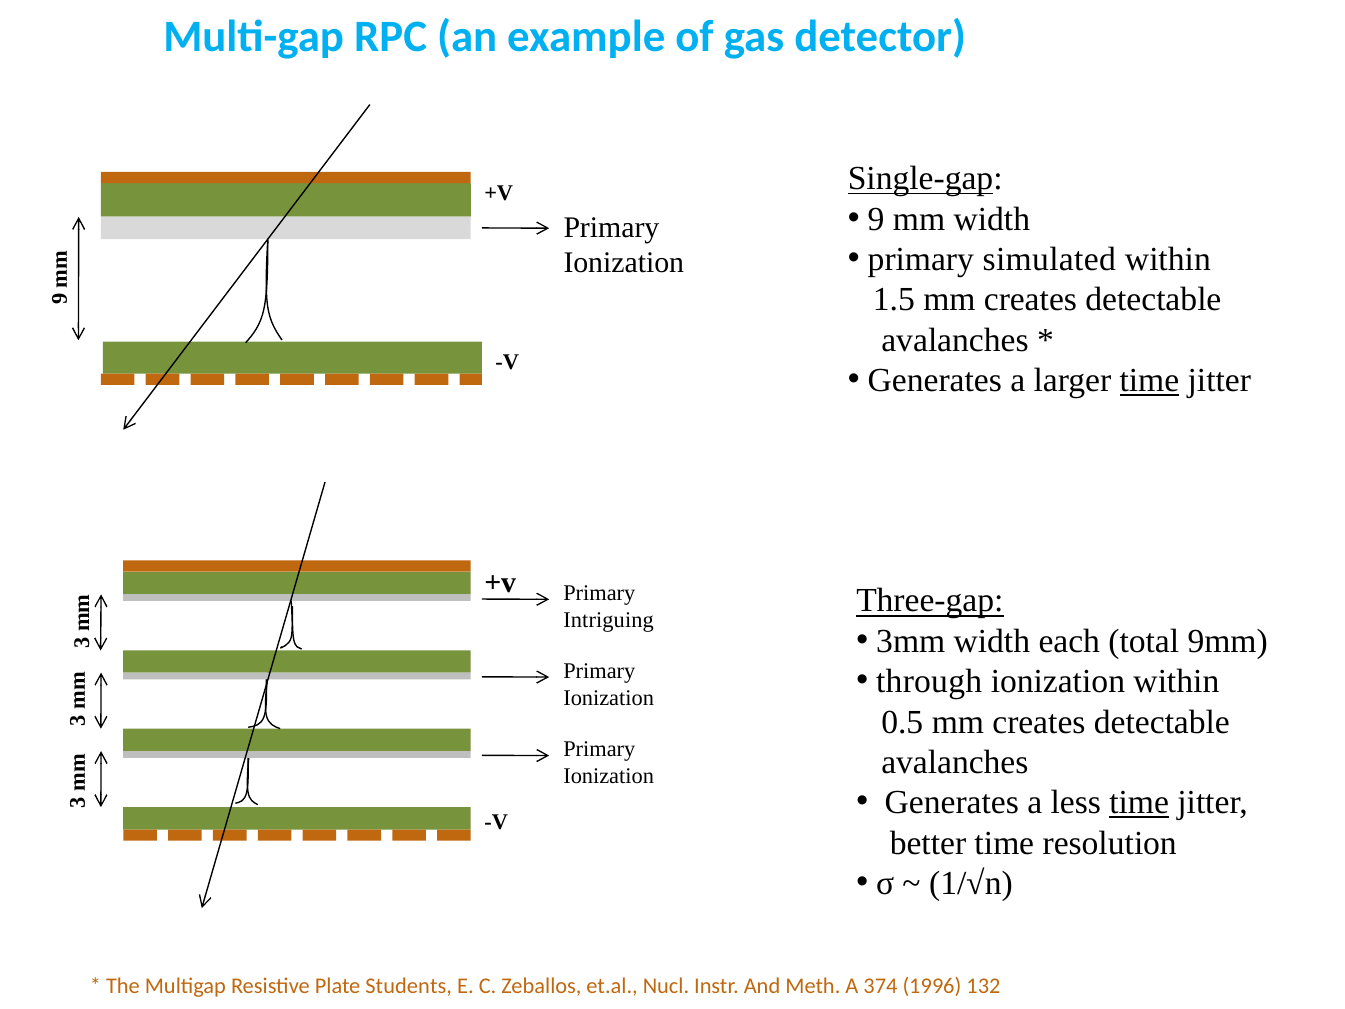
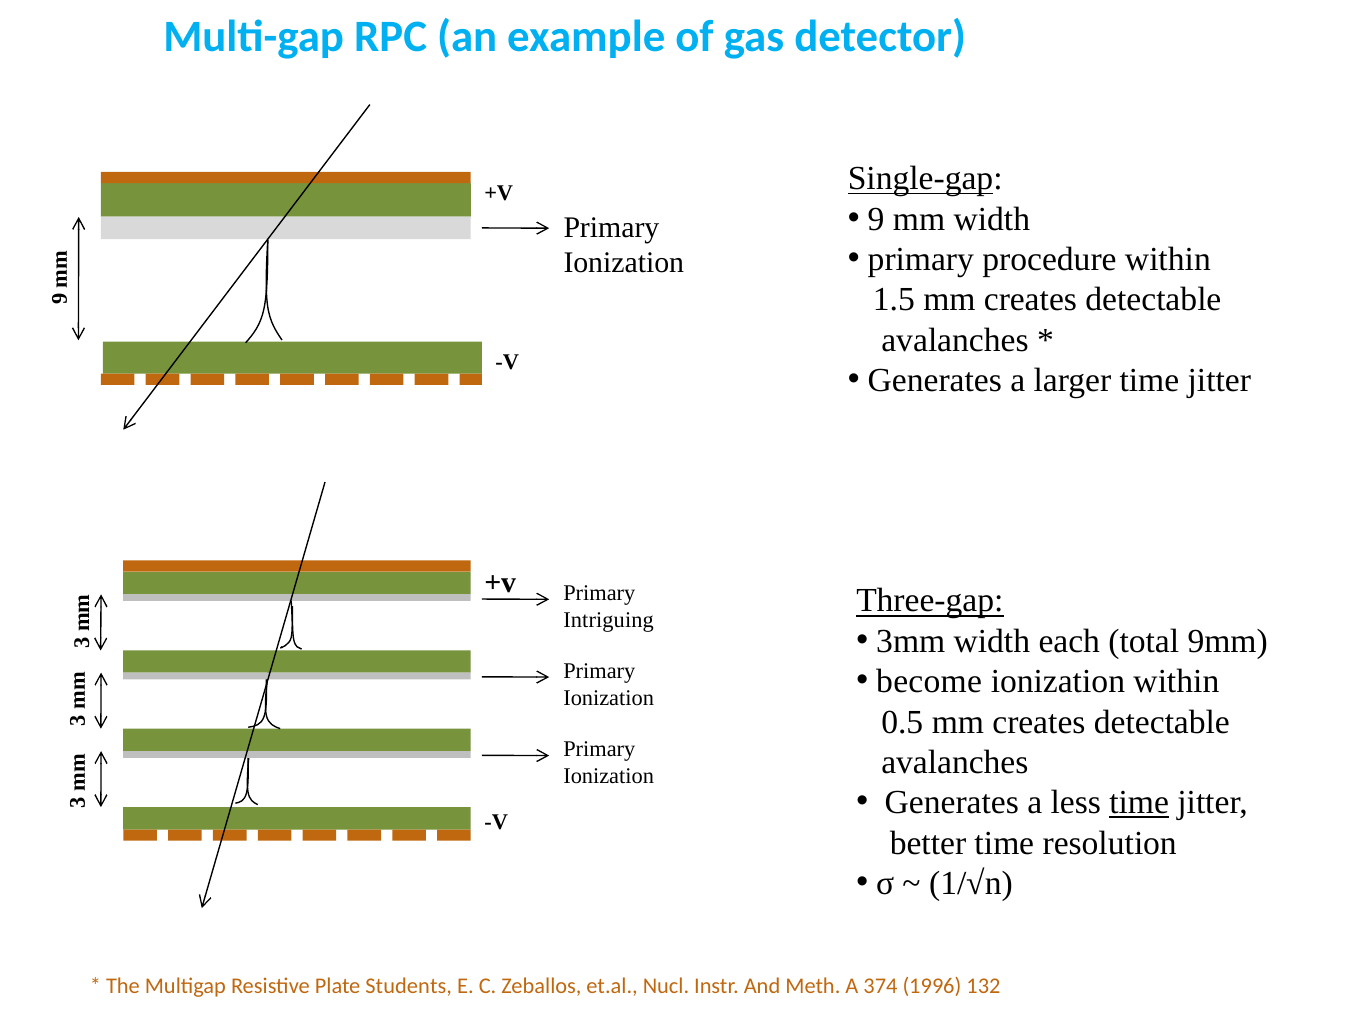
simulated: simulated -> procedure
time at (1149, 380) underline: present -> none
through: through -> become
